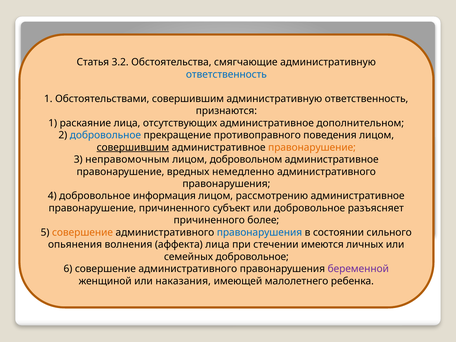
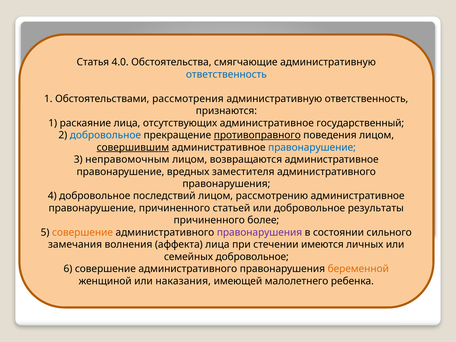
3.2: 3.2 -> 4.0
Обстоятельствами совершившим: совершившим -> рассмотрения
дополнительном: дополнительном -> государственный
противоправного underline: none -> present
правонарушение at (312, 147) colour: orange -> blue
добровольном: добровольном -> возвращаются
немедленно: немедленно -> заместителя
информация: информация -> последствий
субъект: субъект -> статьей
разъясняет: разъясняет -> результаты
правонарушения at (260, 232) colour: blue -> purple
опьянения: опьянения -> замечания
беременной colour: purple -> orange
